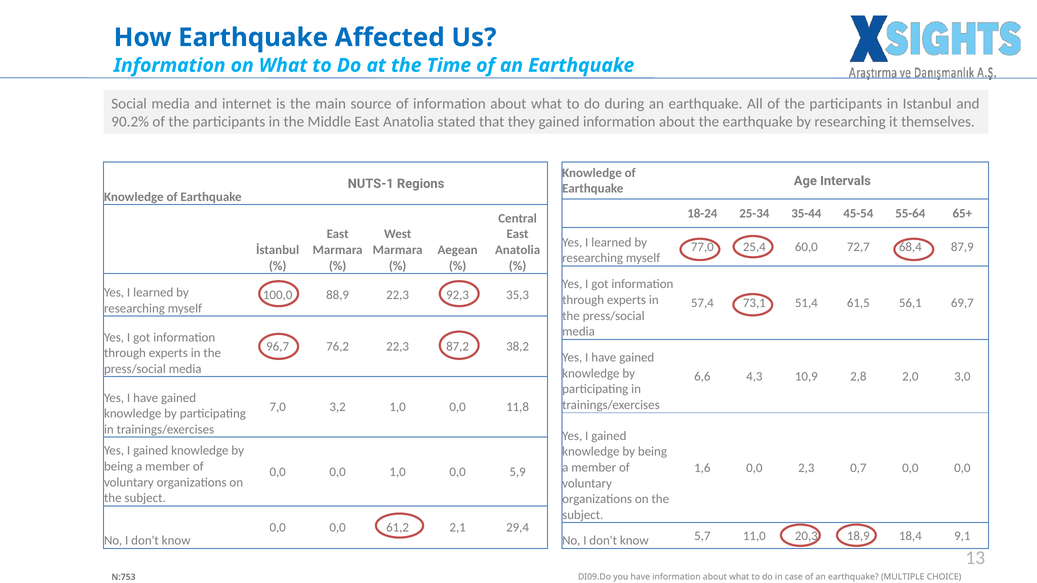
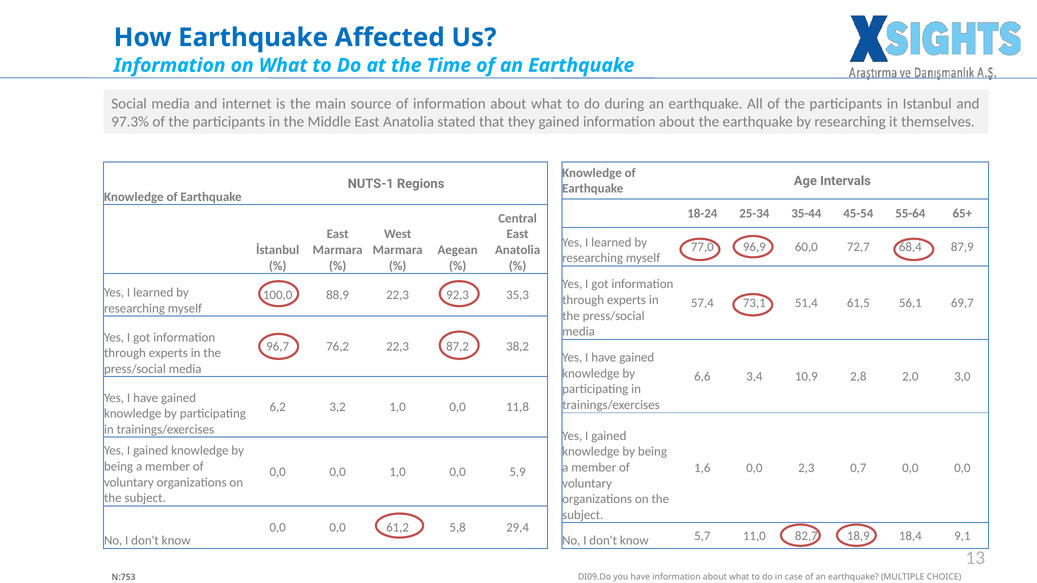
90.2%: 90.2% -> 97.3%
25,4: 25,4 -> 96,9
4,3: 4,3 -> 3,4
7,0: 7,0 -> 6,2
2,1: 2,1 -> 5,8
20,3: 20,3 -> 82,7
